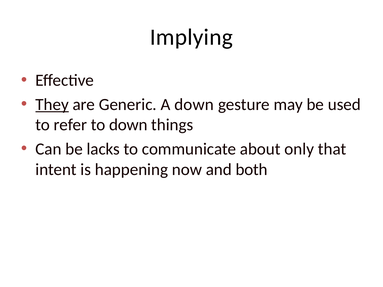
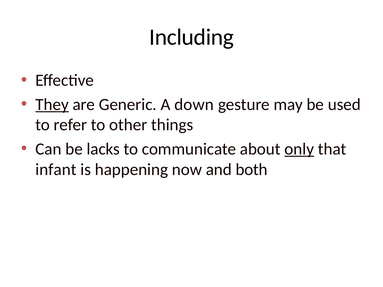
Implying: Implying -> Including
to down: down -> other
only underline: none -> present
intent: intent -> infant
